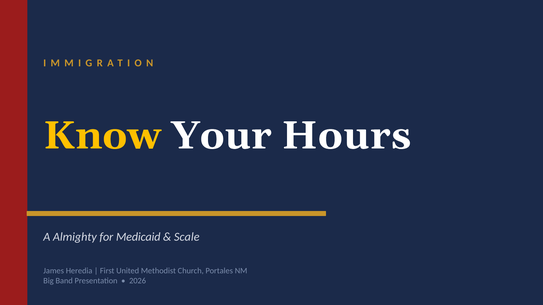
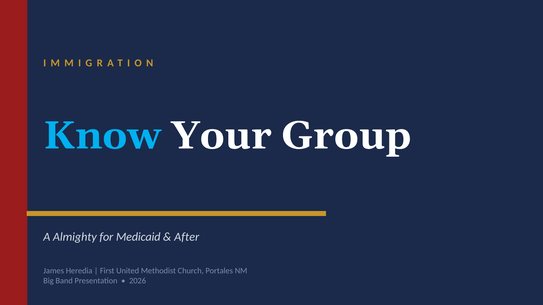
Know colour: yellow -> light blue
Hours: Hours -> Group
Scale: Scale -> After
